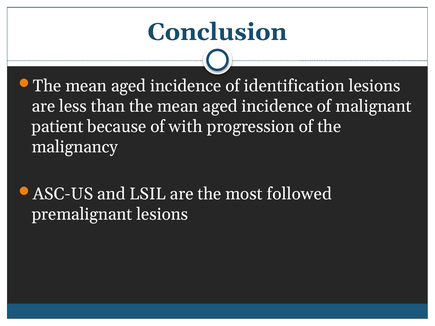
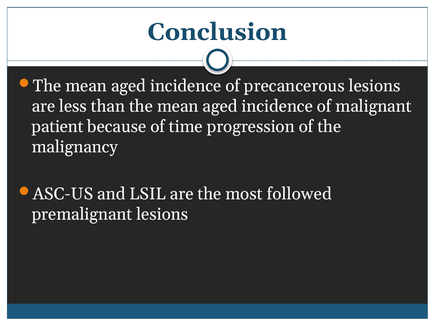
identification: identification -> precancerous
with: with -> time
